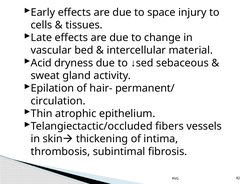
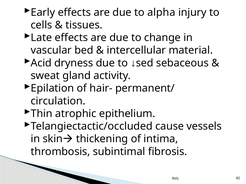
space: space -> alpha
fibers: fibers -> cause
